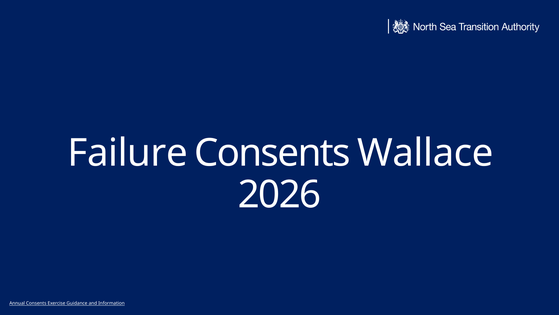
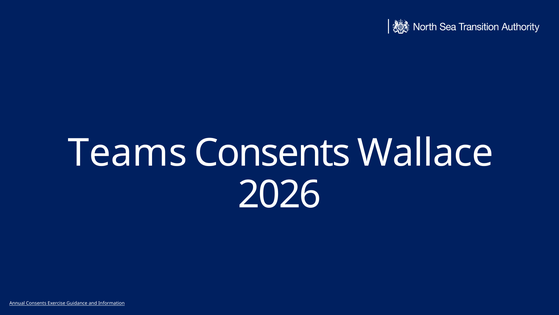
Failure: Failure -> Teams
